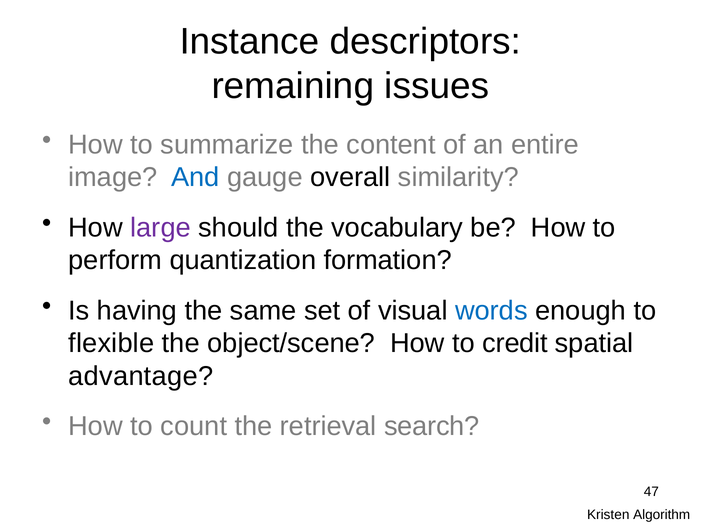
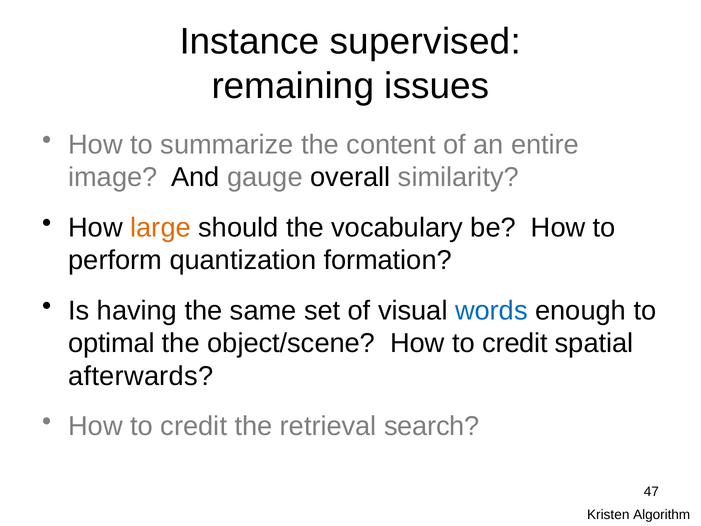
descriptors: descriptors -> supervised
And colour: blue -> black
large colour: purple -> orange
flexible: flexible -> optimal
advantage: advantage -> afterwards
count at (194, 426): count -> credit
